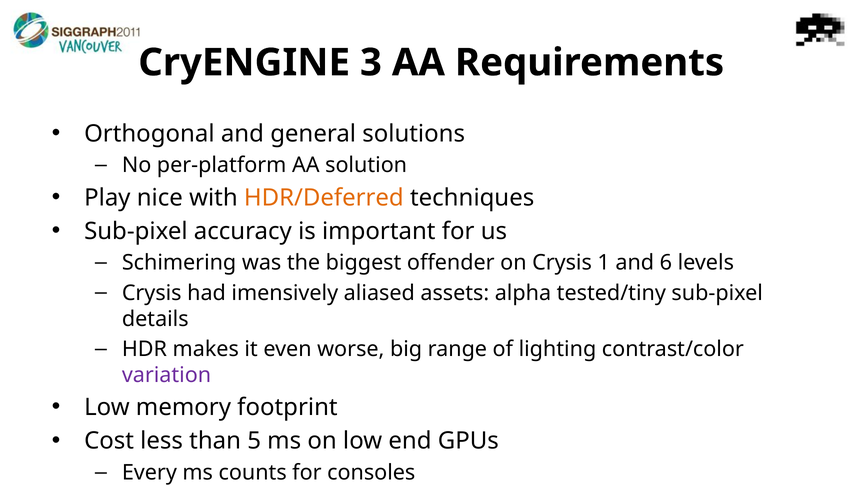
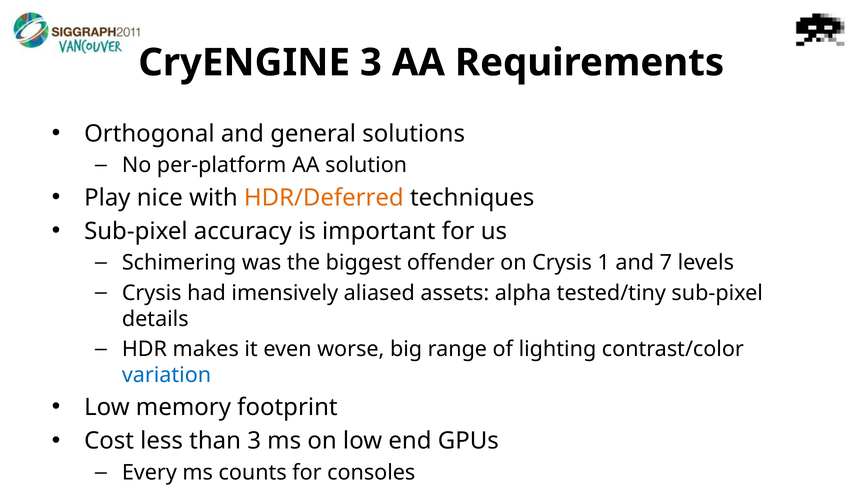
6: 6 -> 7
variation colour: purple -> blue
than 5: 5 -> 3
